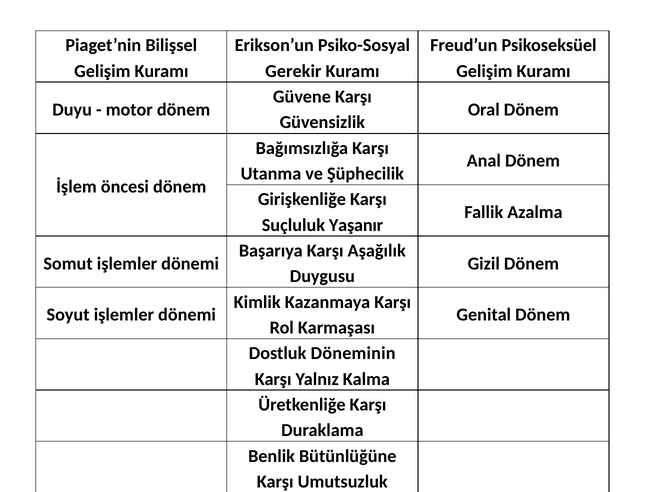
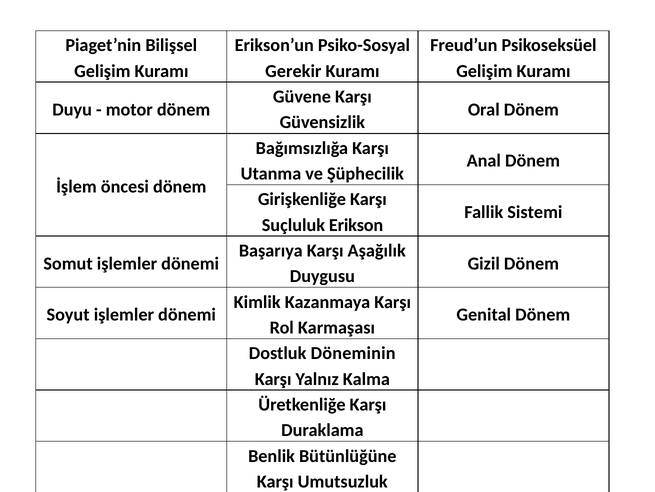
Azalma: Azalma -> Sistemi
Yaşanır: Yaşanır -> Erikson
